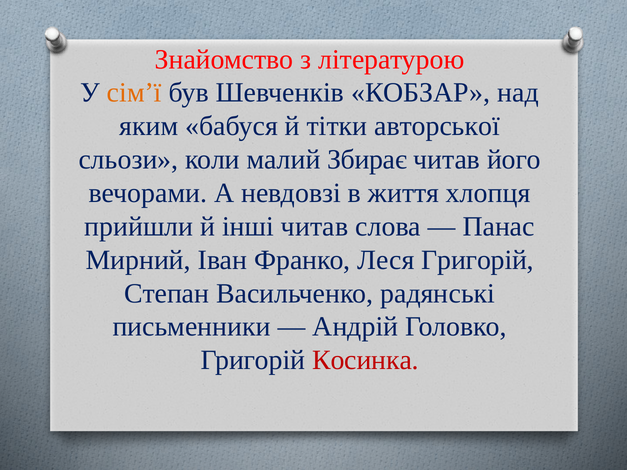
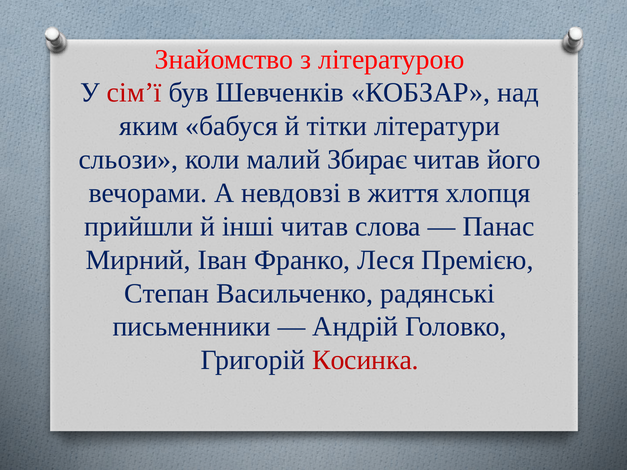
сім’ї colour: orange -> red
авторської: авторської -> літератури
Леся Григорій: Григорій -> Премією
